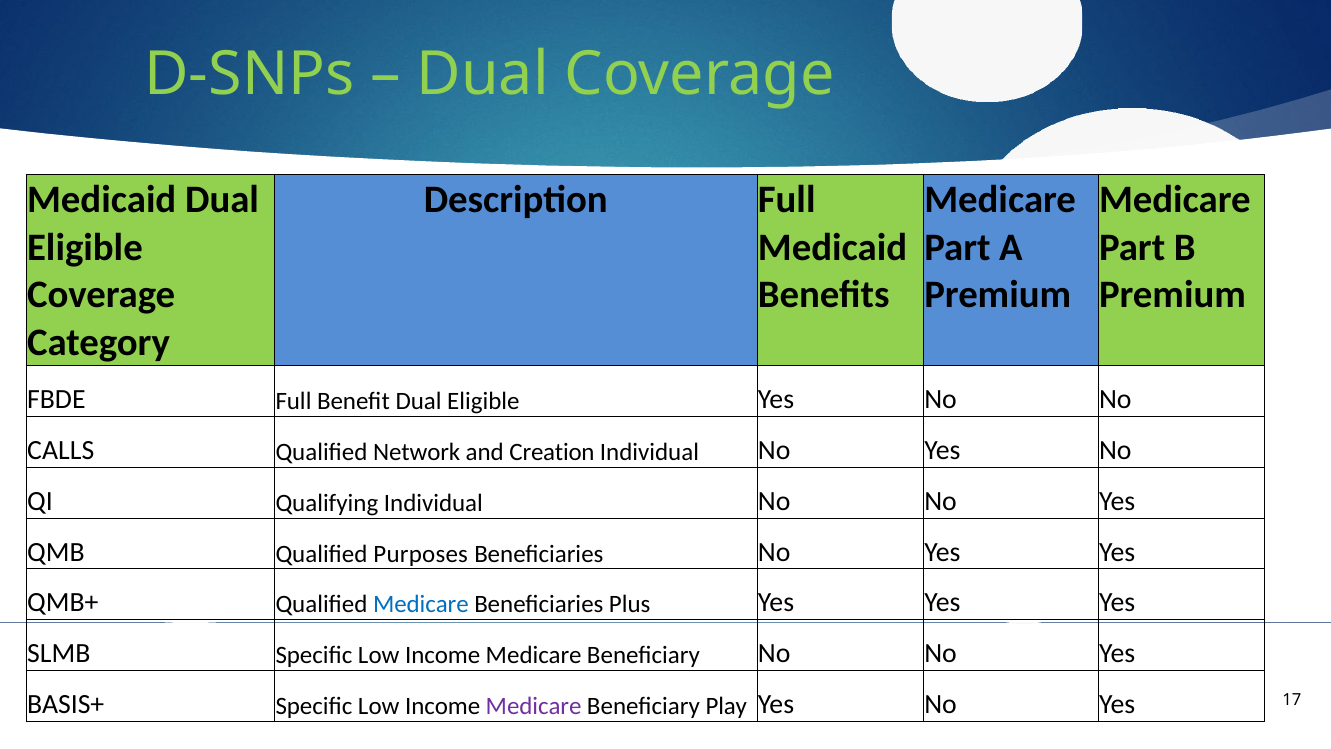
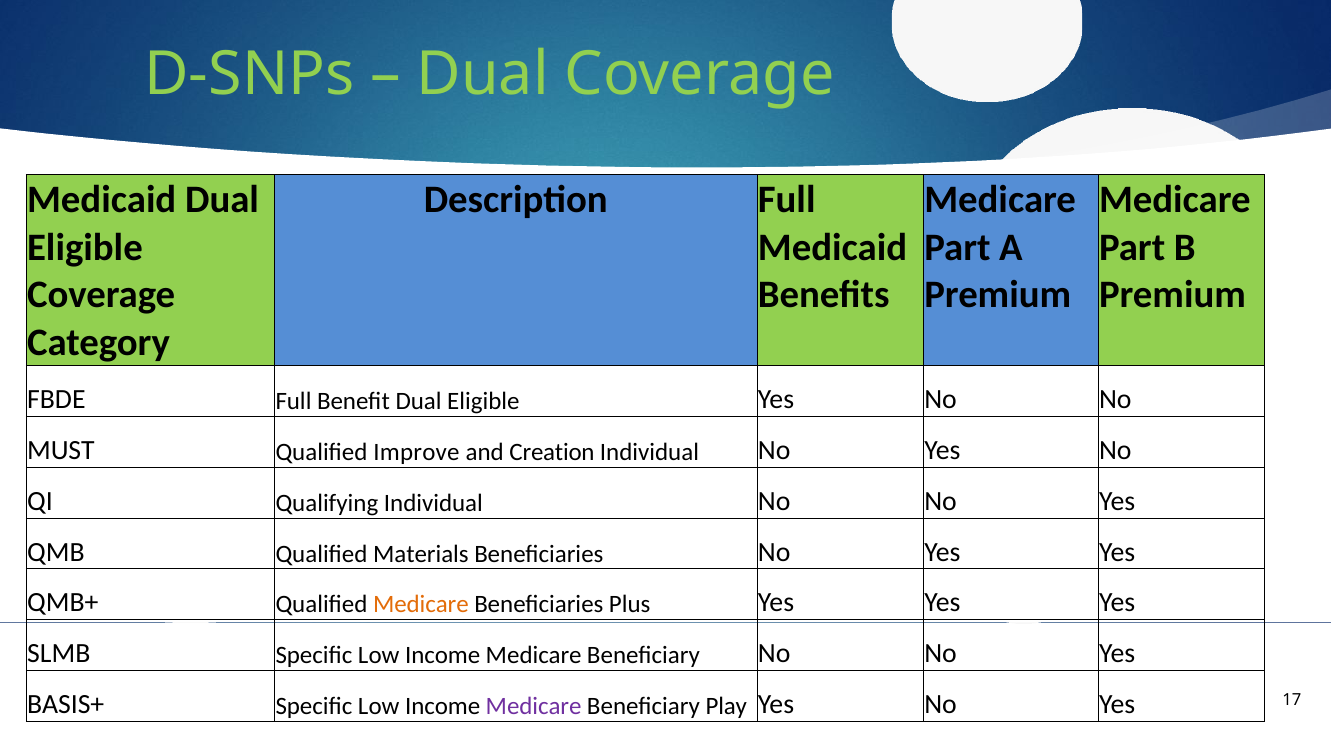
CALLS: CALLS -> MUST
Network: Network -> Improve
Purposes: Purposes -> Materials
Medicare at (421, 604) colour: blue -> orange
